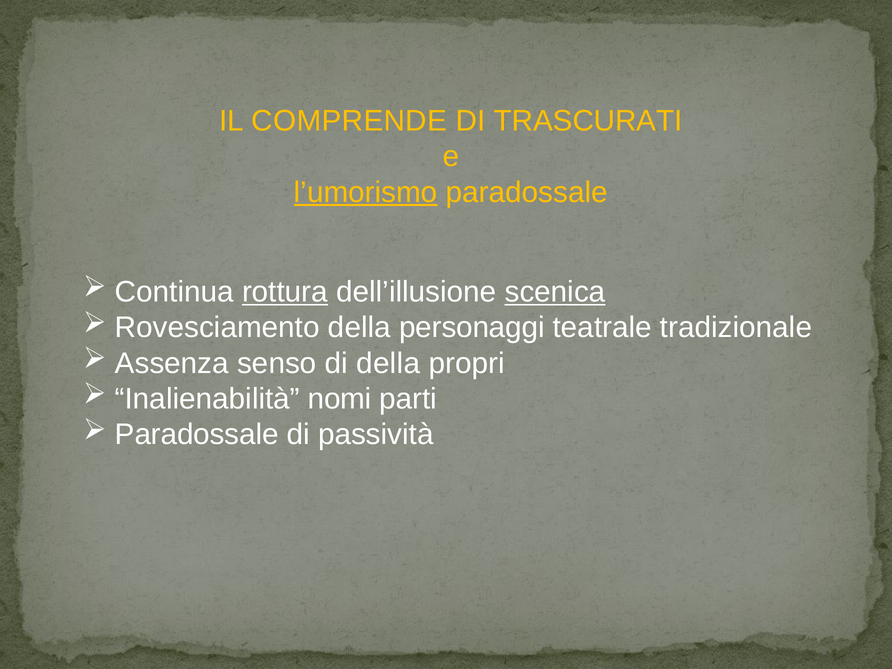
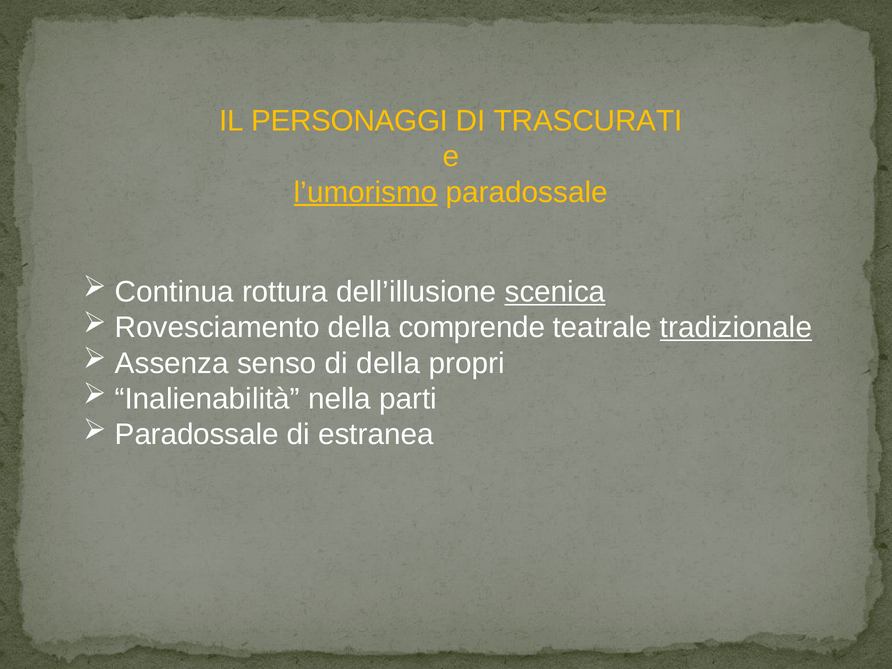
COMPRENDE: COMPRENDE -> PERSONAGGI
rottura underline: present -> none
personaggi: personaggi -> comprende
tradizionale underline: none -> present
nomi: nomi -> nella
passività: passività -> estranea
